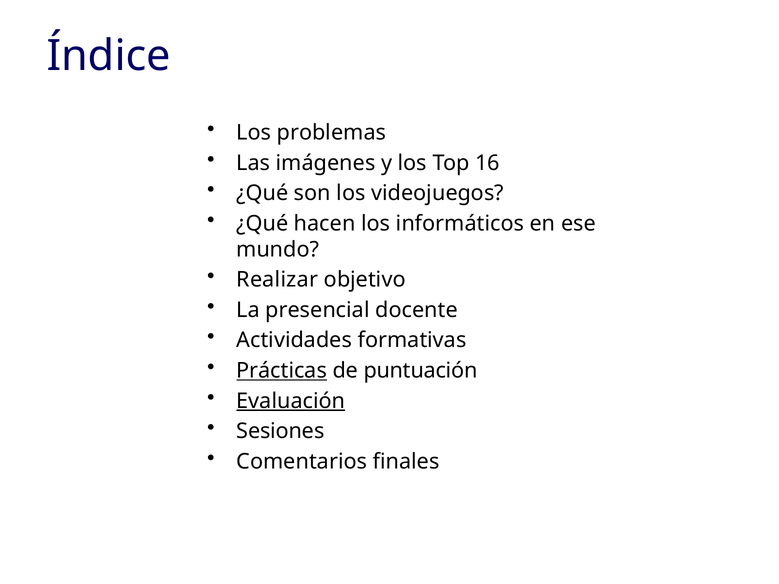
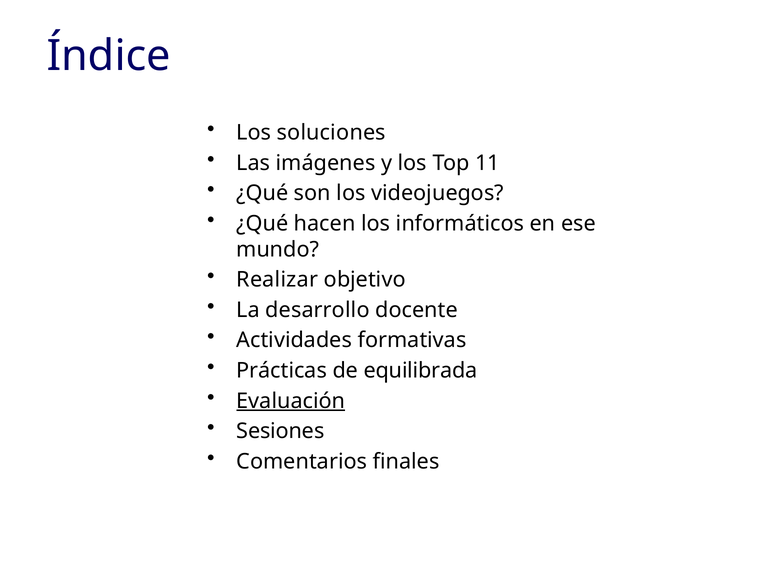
problemas: problemas -> soluciones
16: 16 -> 11
presencial: presencial -> desarrollo
Prácticas underline: present -> none
puntuación: puntuación -> equilibrada
